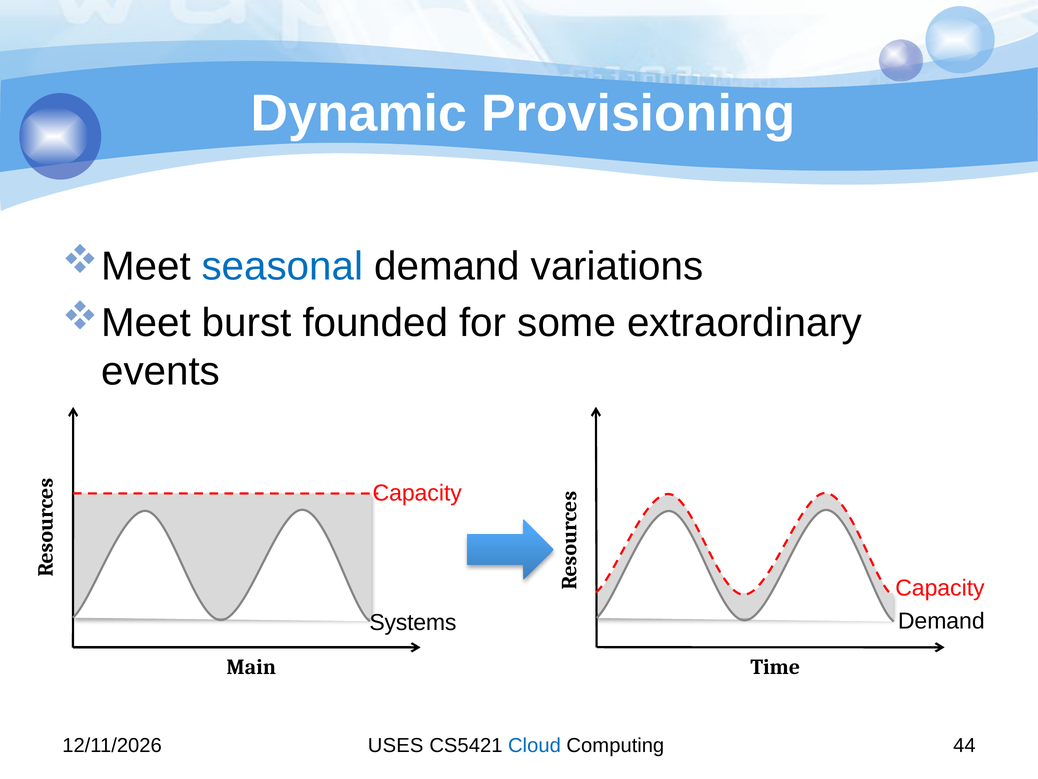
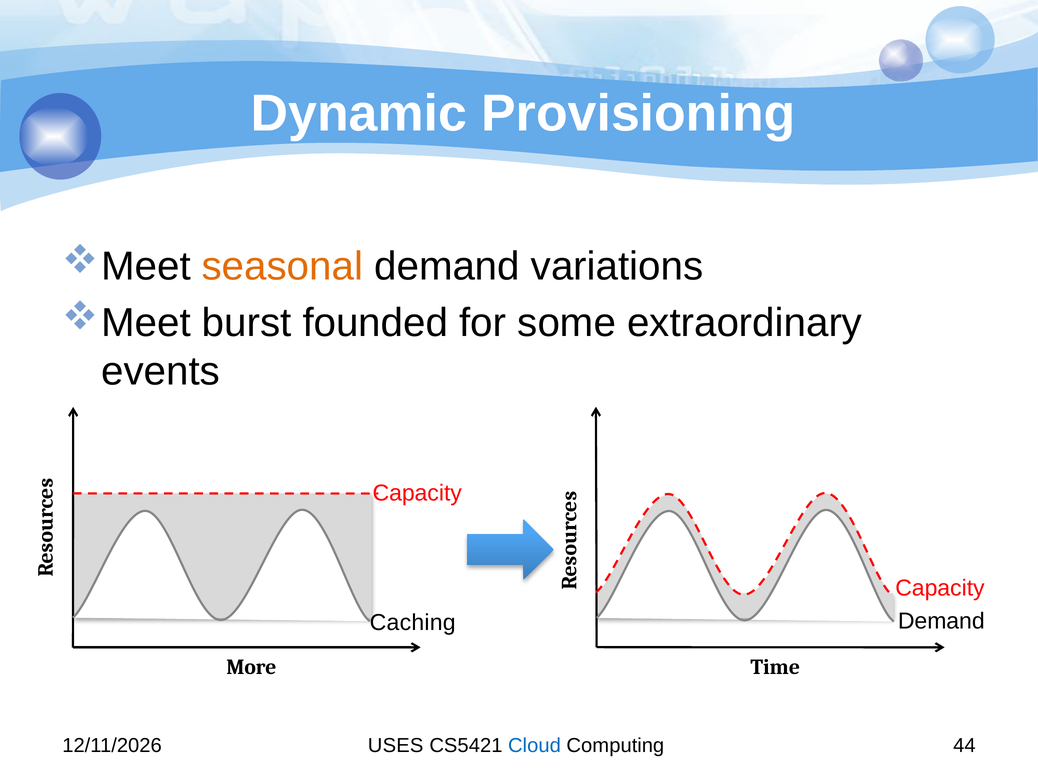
seasonal colour: blue -> orange
Systems: Systems -> Caching
Main: Main -> More
